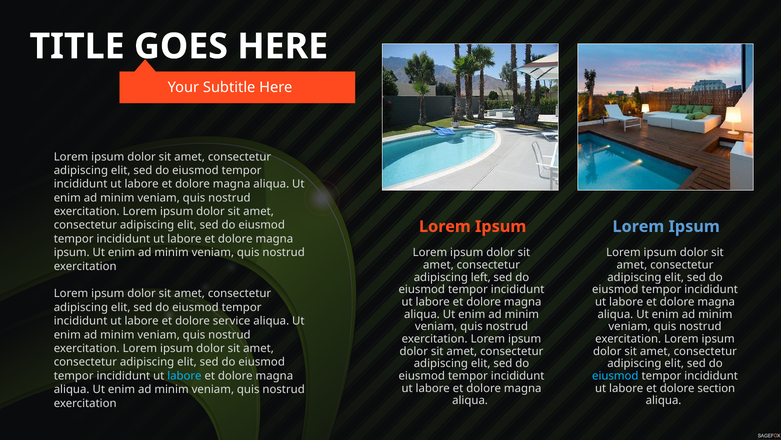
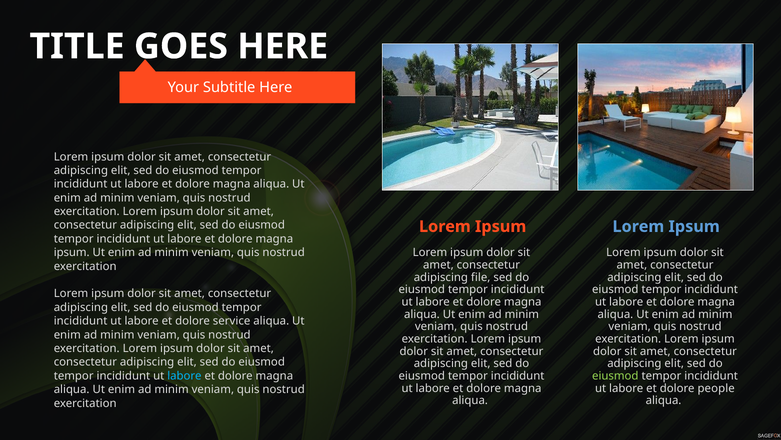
left: left -> file
eiusmod at (615, 375) colour: light blue -> light green
section: section -> people
